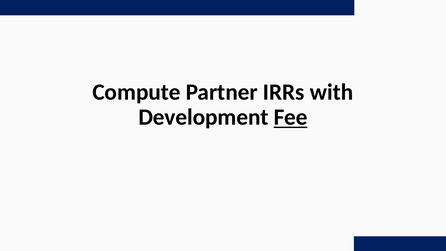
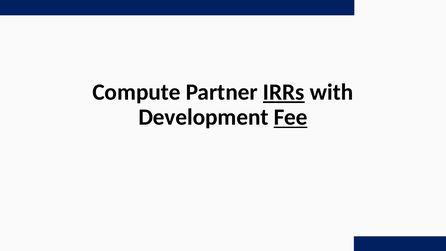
IRRs underline: none -> present
